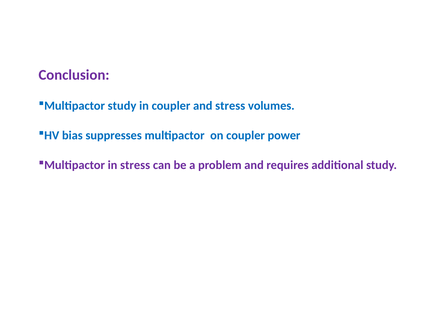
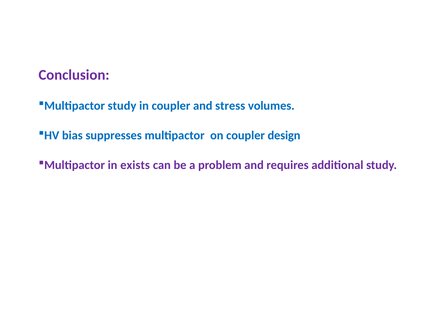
power: power -> design
in stress: stress -> exists
